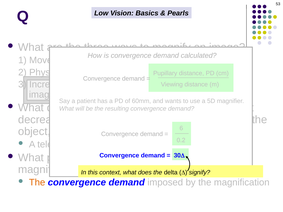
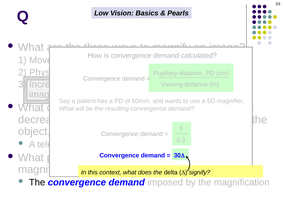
The at (37, 183) colour: orange -> black
